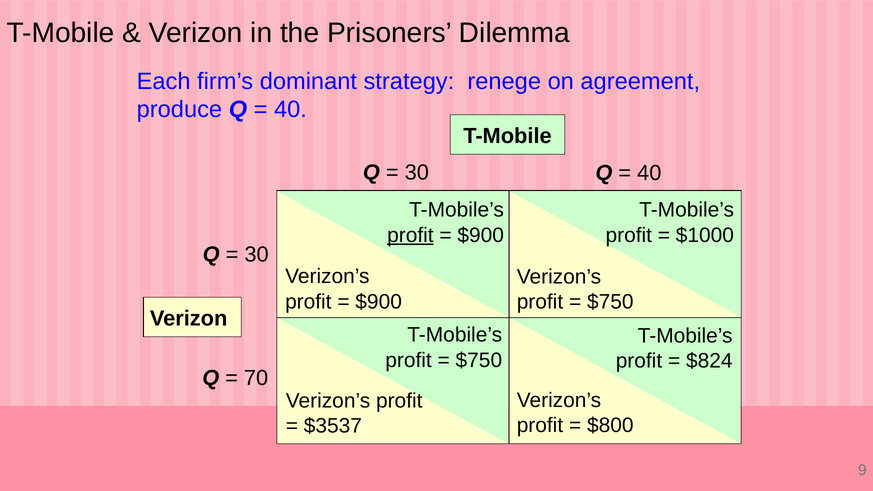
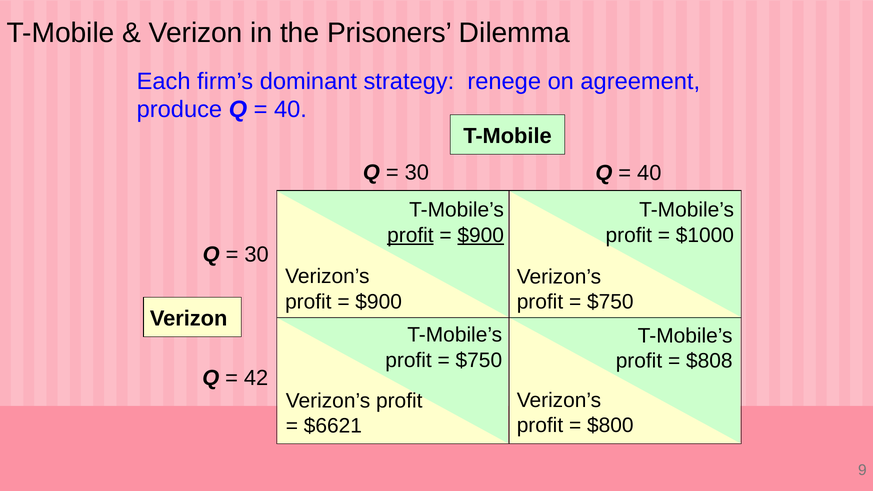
$900 at (481, 235) underline: none -> present
$824: $824 -> $808
70: 70 -> 42
$3537: $3537 -> $6621
